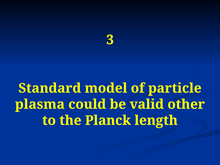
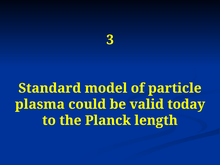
other: other -> today
